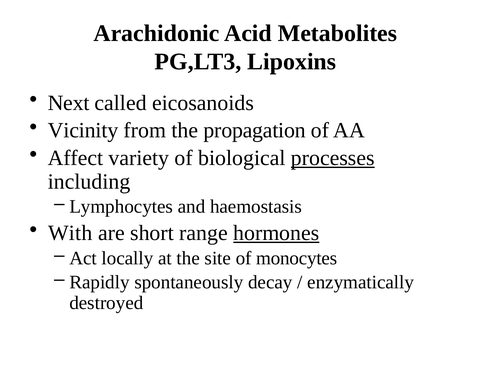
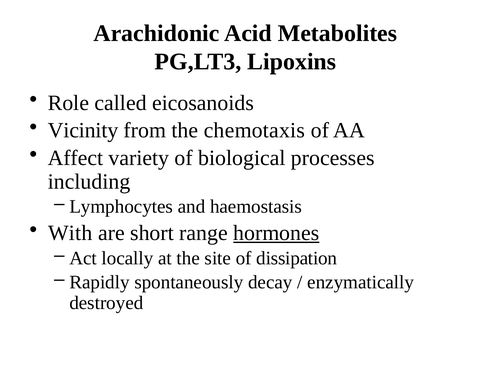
Next: Next -> Role
propagation: propagation -> chemotaxis
processes underline: present -> none
monocytes: monocytes -> dissipation
